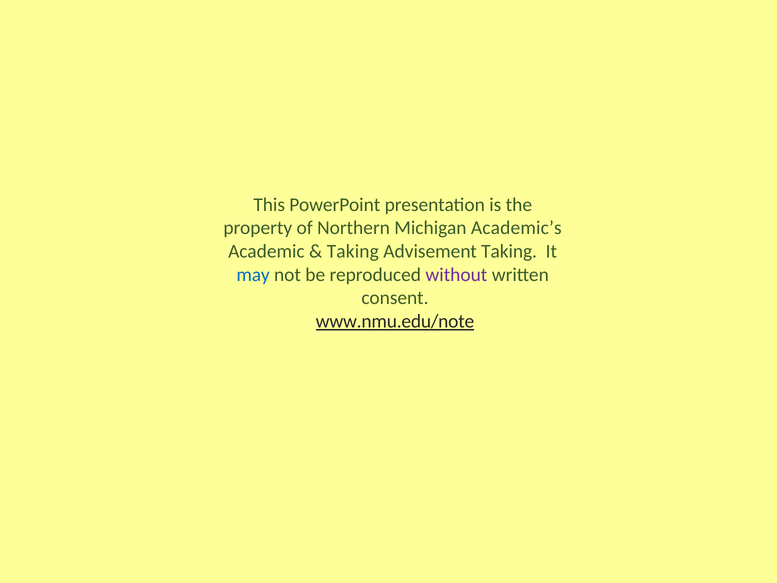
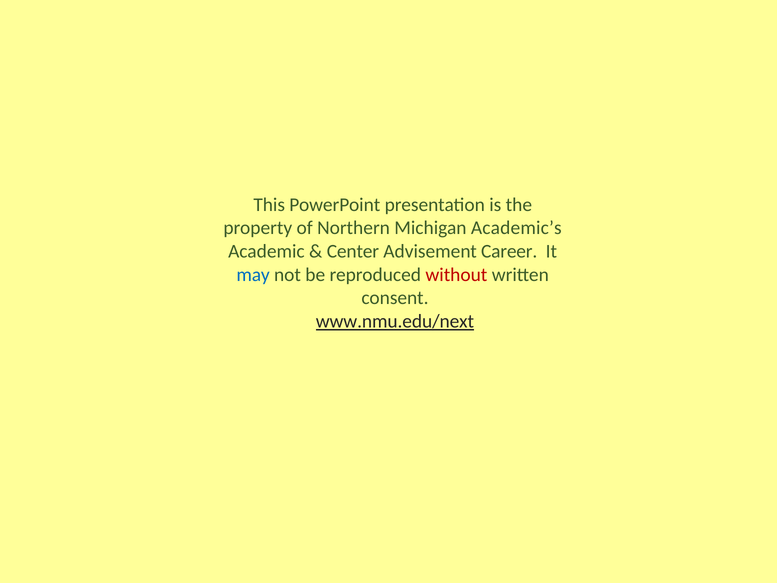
Taking at (353, 251): Taking -> Center
Advisement Taking: Taking -> Career
without colour: purple -> red
www.nmu.edu/note: www.nmu.edu/note -> www.nmu.edu/next
